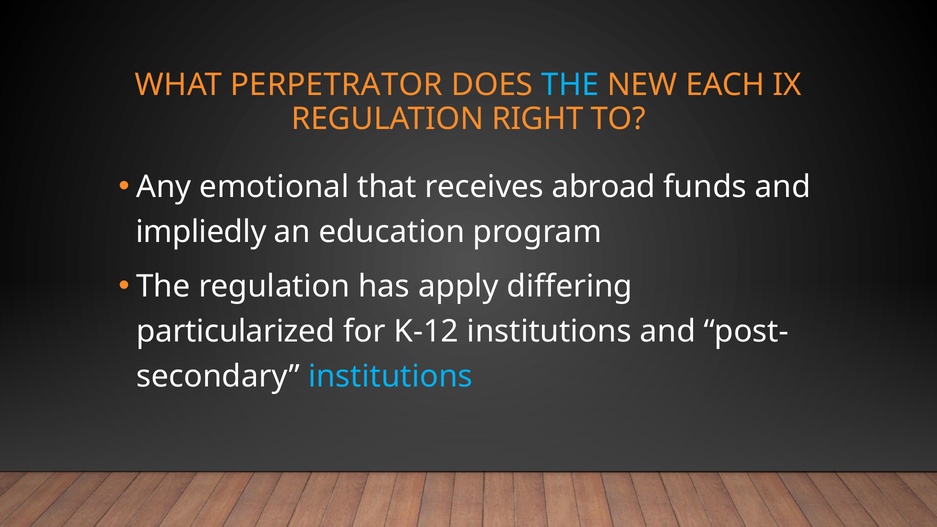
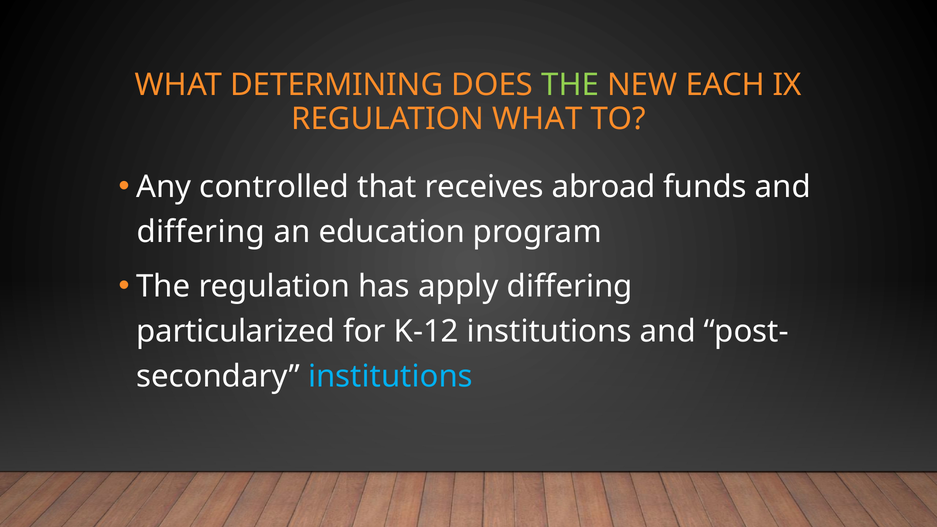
PERPETRATOR: PERPETRATOR -> DETERMINING
THE at (570, 85) colour: light blue -> light green
REGULATION RIGHT: RIGHT -> WHAT
emotional: emotional -> controlled
impliedly at (201, 232): impliedly -> differing
